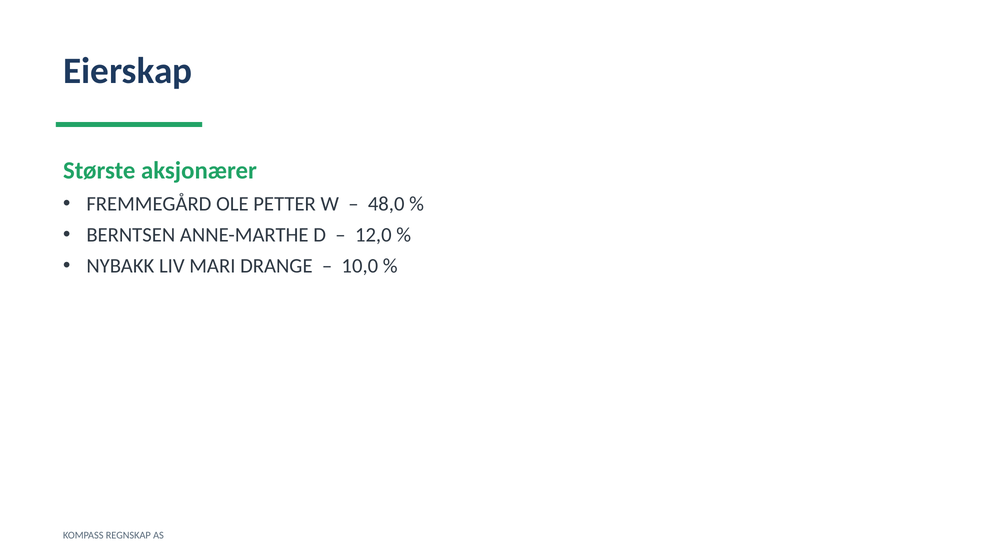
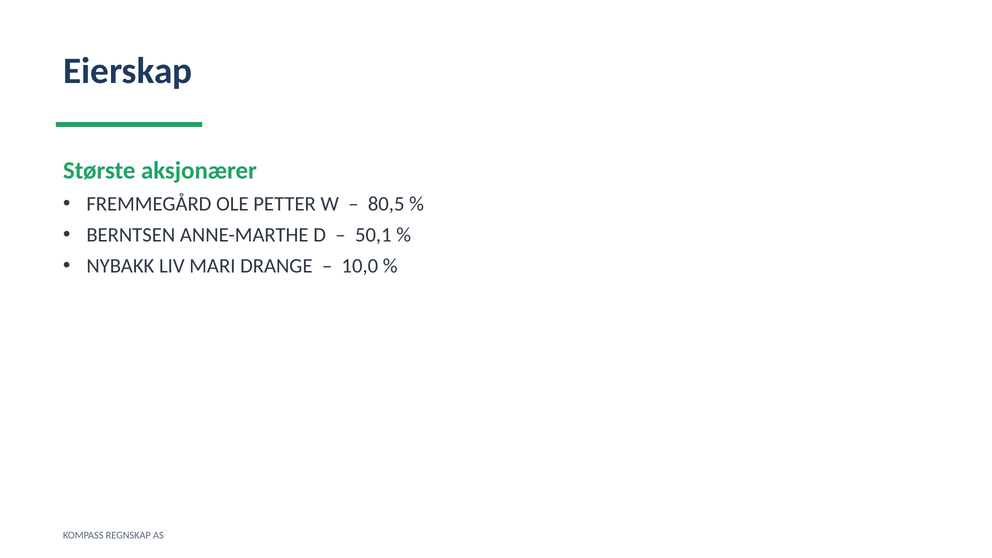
48,0: 48,0 -> 80,5
12,0: 12,0 -> 50,1
